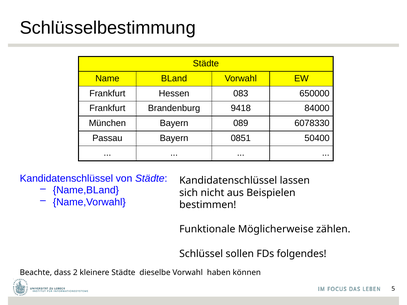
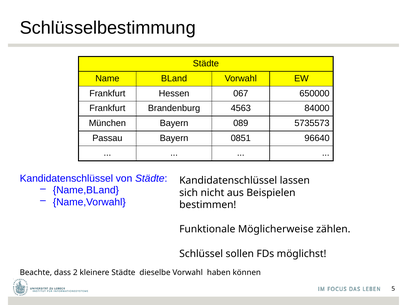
083: 083 -> 067
9418: 9418 -> 4563
6078330: 6078330 -> 5735573
50400: 50400 -> 96640
folgendes: folgendes -> möglichst
